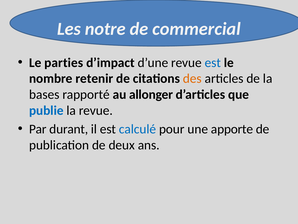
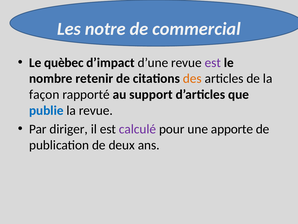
parties: parties -> quèbec
est at (213, 63) colour: blue -> purple
bases: bases -> façon
allonger: allonger -> support
durant: durant -> diriger
calculé colour: blue -> purple
